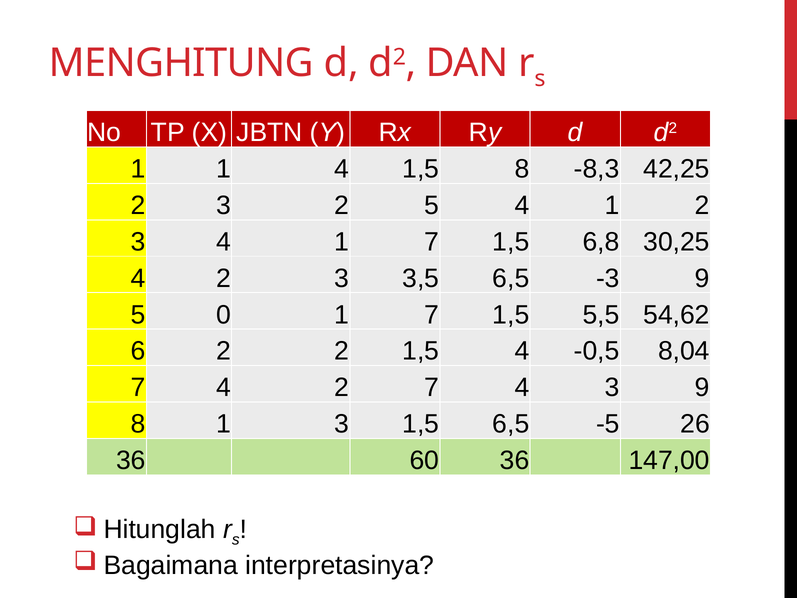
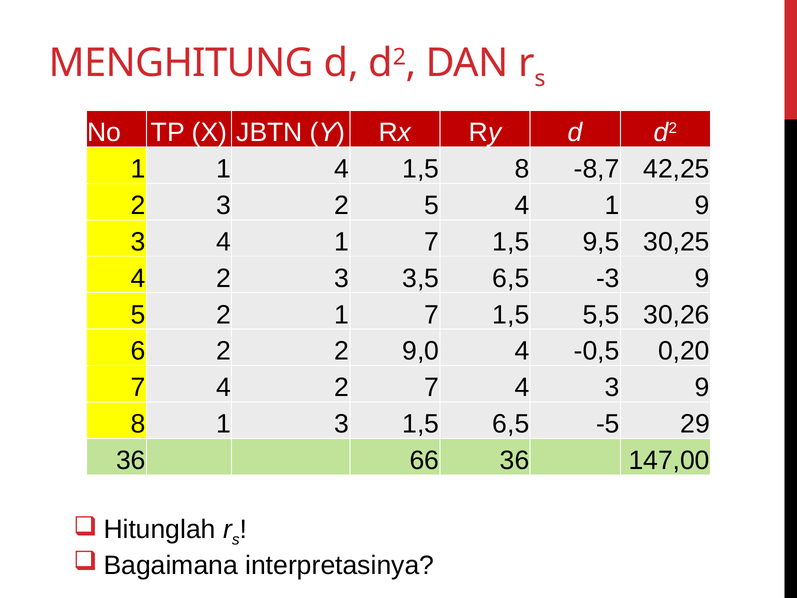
-8,3: -8,3 -> -8,7
1 2: 2 -> 9
6,8: 6,8 -> 9,5
5 0: 0 -> 2
54,62: 54,62 -> 30,26
2 1,5: 1,5 -> 9,0
8,04: 8,04 -> 0,20
26: 26 -> 29
60: 60 -> 66
